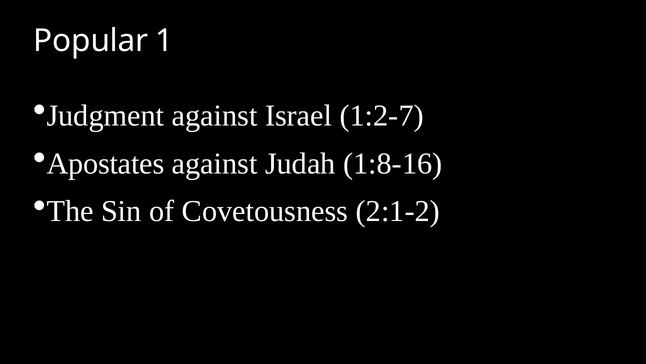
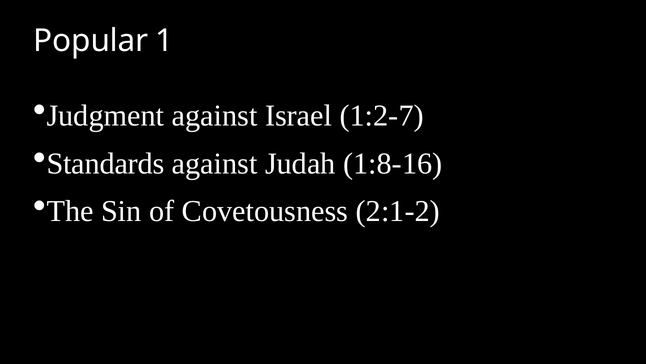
Apostates: Apostates -> Standards
